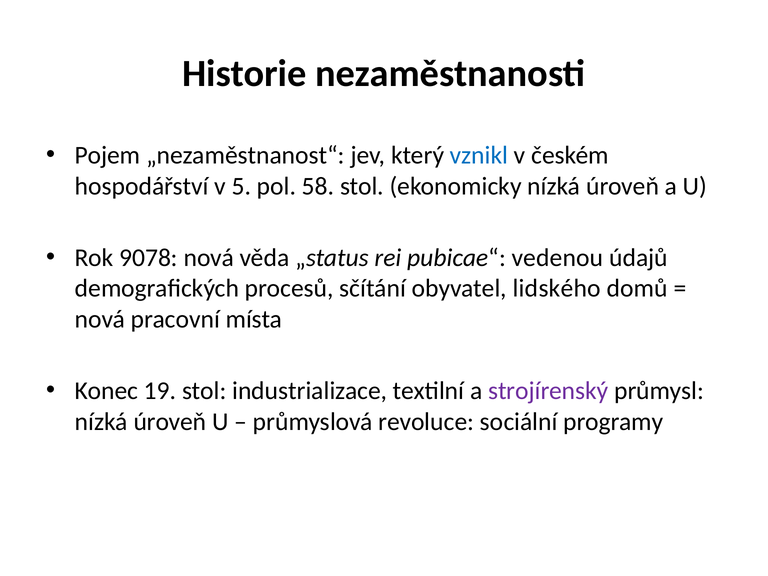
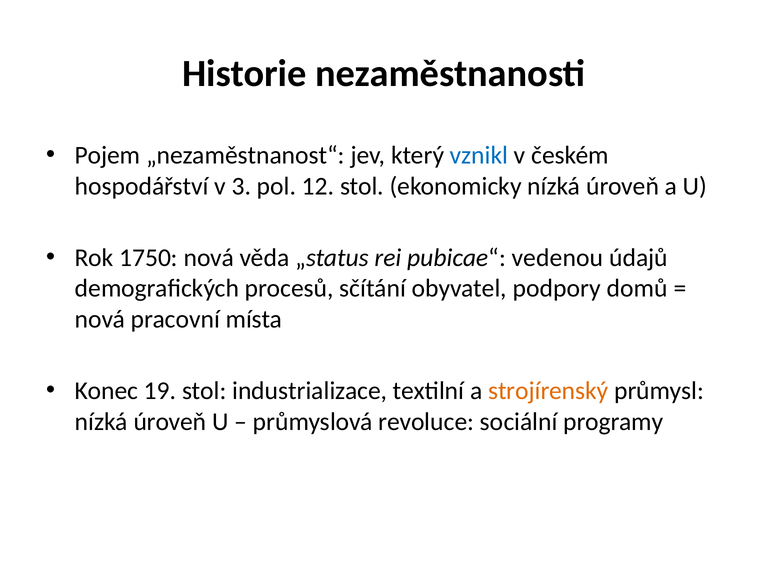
5: 5 -> 3
58: 58 -> 12
9078: 9078 -> 1750
lidského: lidského -> podpory
strojírenský colour: purple -> orange
